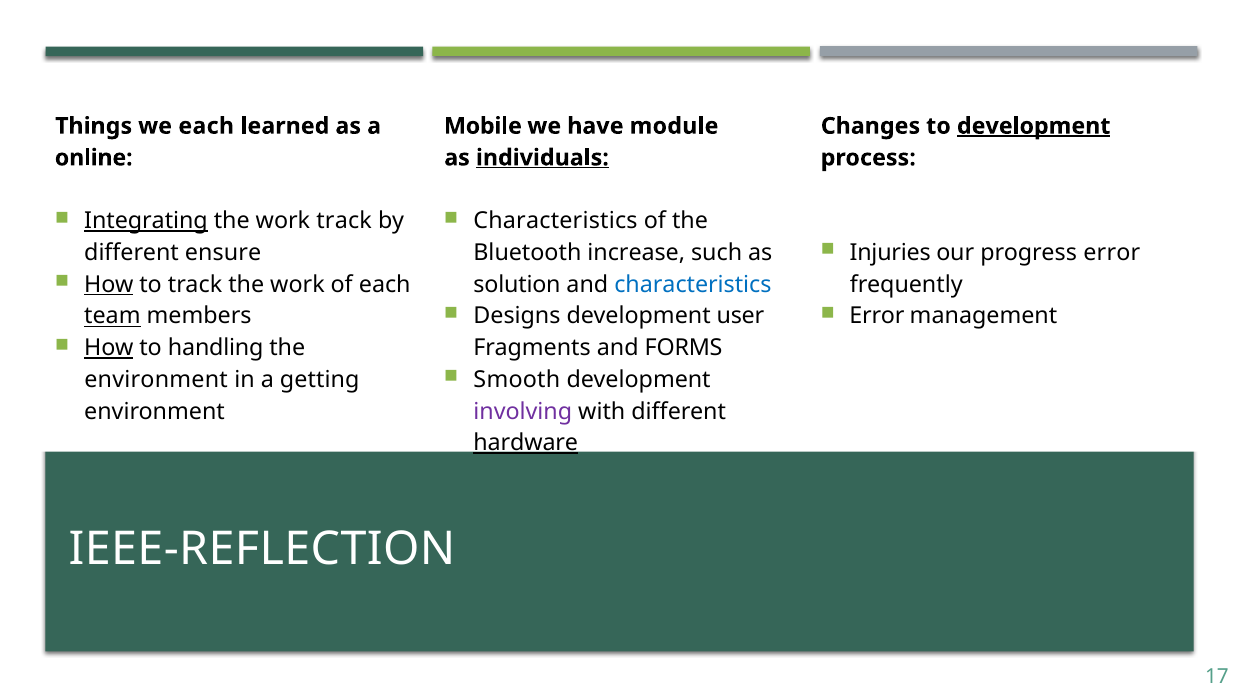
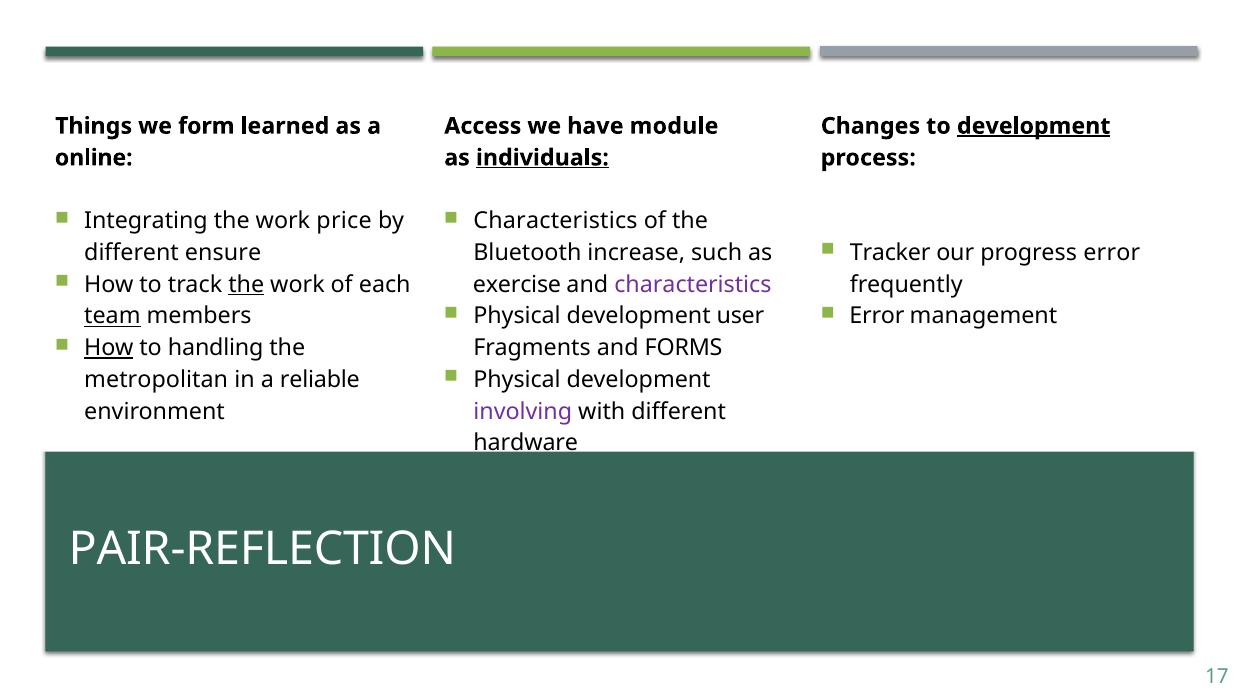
we each: each -> form
Mobile: Mobile -> Access
Integrating underline: present -> none
work track: track -> price
Injuries: Injuries -> Tracker
How at (109, 285) underline: present -> none
the at (246, 285) underline: none -> present
solution: solution -> exercise
characteristics at (693, 285) colour: blue -> purple
Designs at (517, 316): Designs -> Physical
Smooth at (517, 380): Smooth -> Physical
environment at (156, 380): environment -> metropolitan
getting: getting -> reliable
hardware underline: present -> none
IEEE-REFLECTION: IEEE-REFLECTION -> PAIR-REFLECTION
